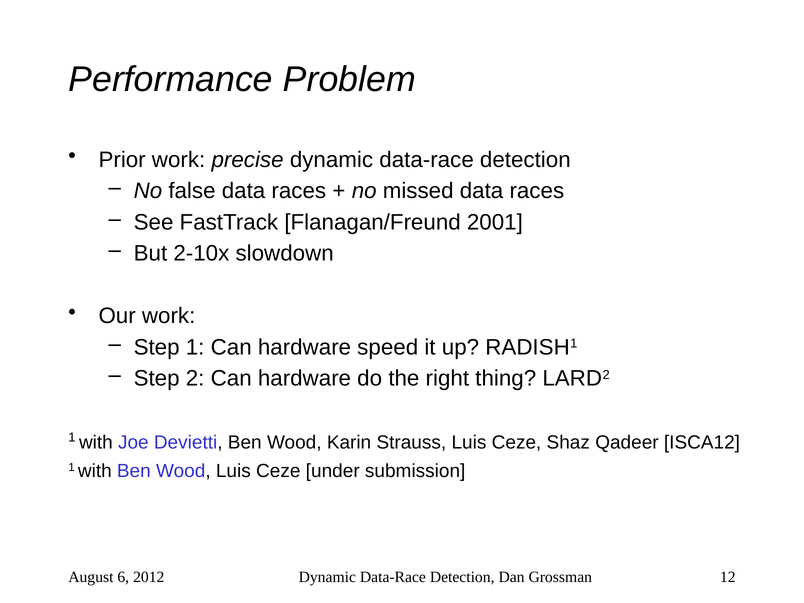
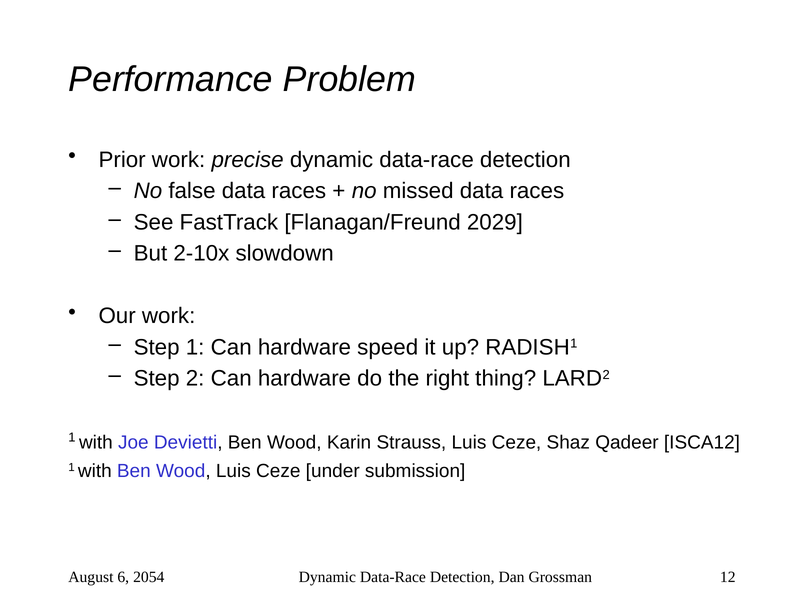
2001: 2001 -> 2029
2012: 2012 -> 2054
